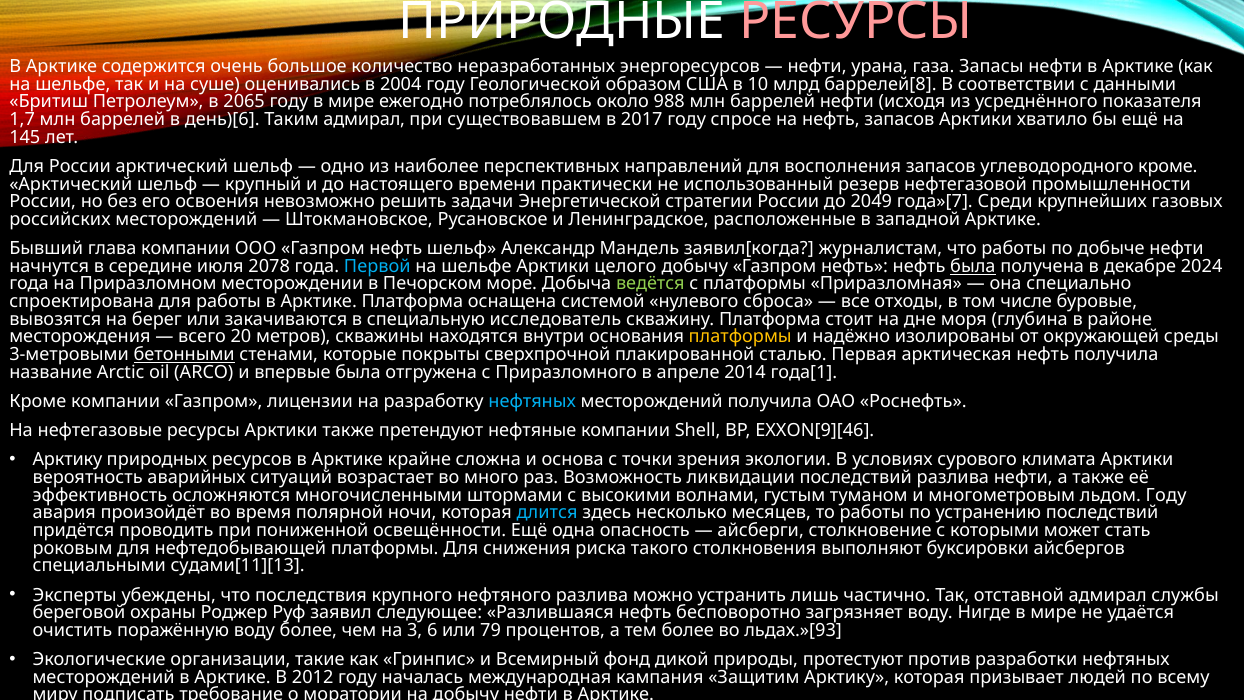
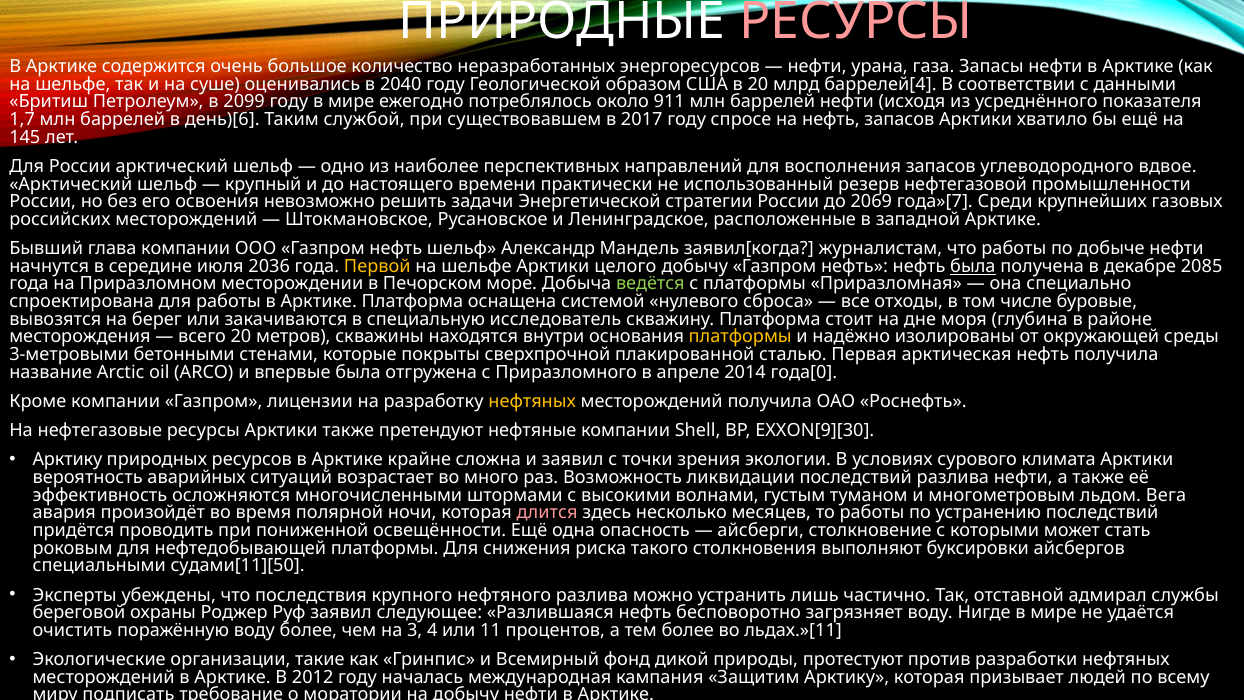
2004: 2004 -> 2040
в 10: 10 -> 20
баррелей[8: баррелей[8 -> баррелей[4
2065: 2065 -> 2099
988: 988 -> 911
Таким адмирал: адмирал -> службой
углеводородного кроме: кроме -> вдвое
2049: 2049 -> 2069
2078: 2078 -> 2036
Первой colour: light blue -> yellow
2024: 2024 -> 2085
бетонными underline: present -> none
года[1: года[1 -> года[0
нефтяных at (532, 401) colour: light blue -> yellow
EXXON[9][46: EXXON[9][46 -> EXXON[9][30
и основа: основа -> заявил
льдом Году: Году -> Вега
длится colour: light blue -> pink
судами[11][13: судами[11][13 -> судами[11][50
6: 6 -> 4
79: 79 -> 11
льдах.»[93: льдах.»[93 -> льдах.»[11
